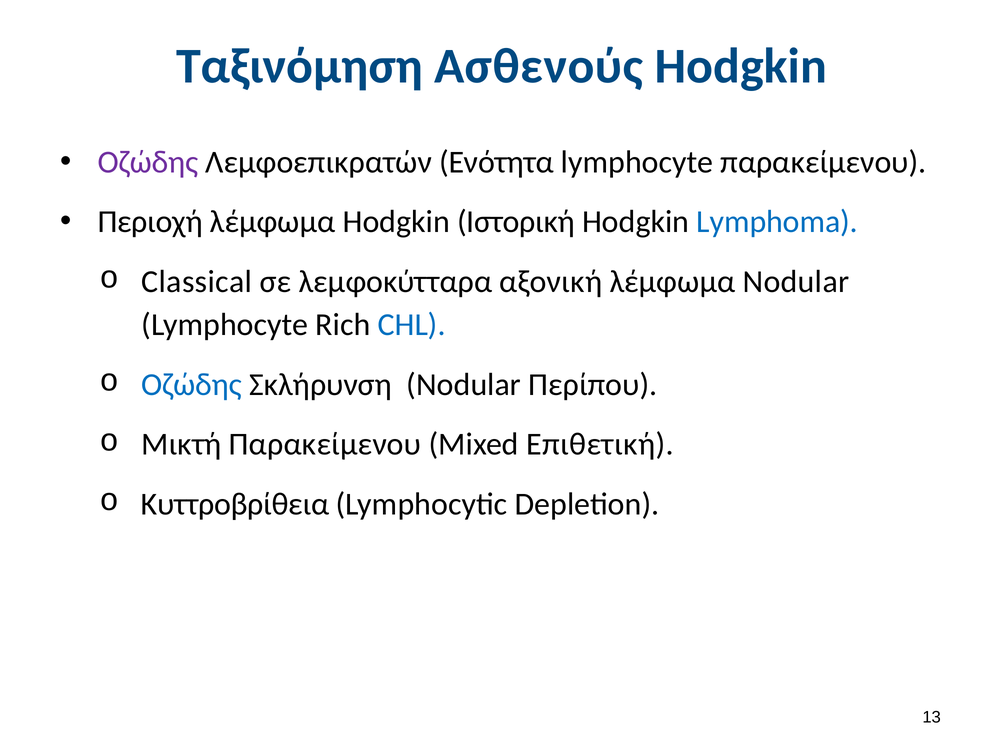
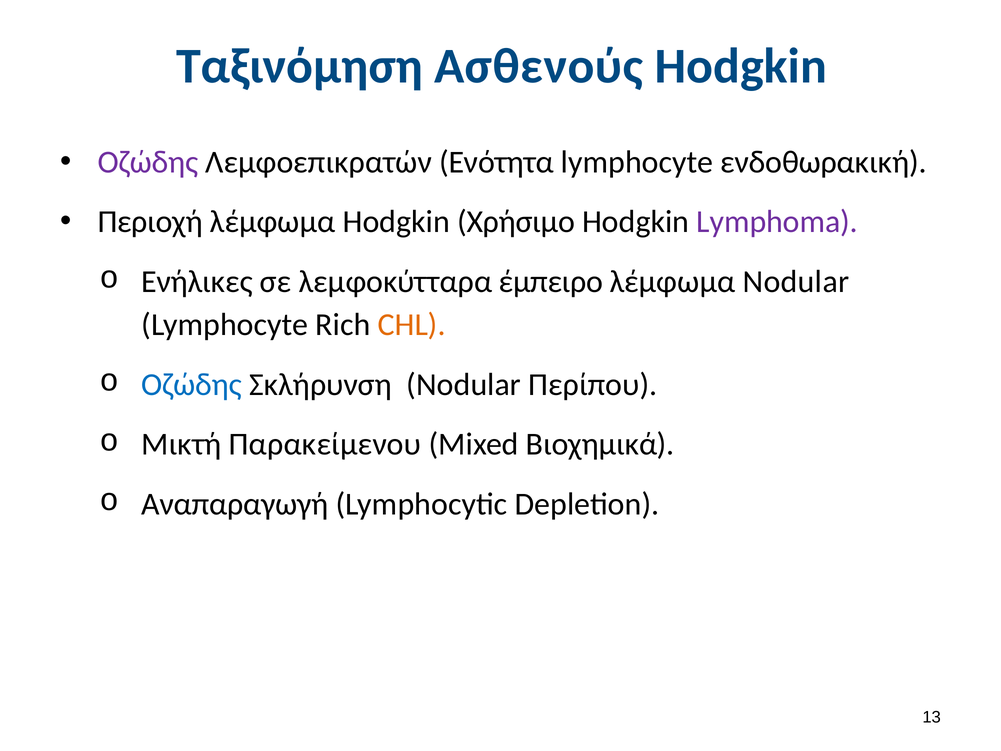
lymphocyte παρακείμενου: παρακείμενου -> ενδοθωρακική
Ιστορική: Ιστορική -> Χρήσιμο
Lymphoma colour: blue -> purple
Classical: Classical -> Ενήλικες
αξονική: αξονική -> έμπειρο
CHL colour: blue -> orange
Επιθετική: Επιθετική -> Βιοχημικά
Κυττροβρίθεια: Κυττροβρίθεια -> Αναπαραγωγή
